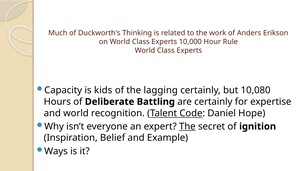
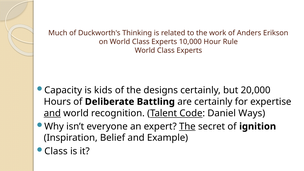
lagging: lagging -> designs
10,080: 10,080 -> 20,000
and at (52, 113) underline: none -> present
Hope: Hope -> Ways
Ways at (56, 151): Ways -> Class
